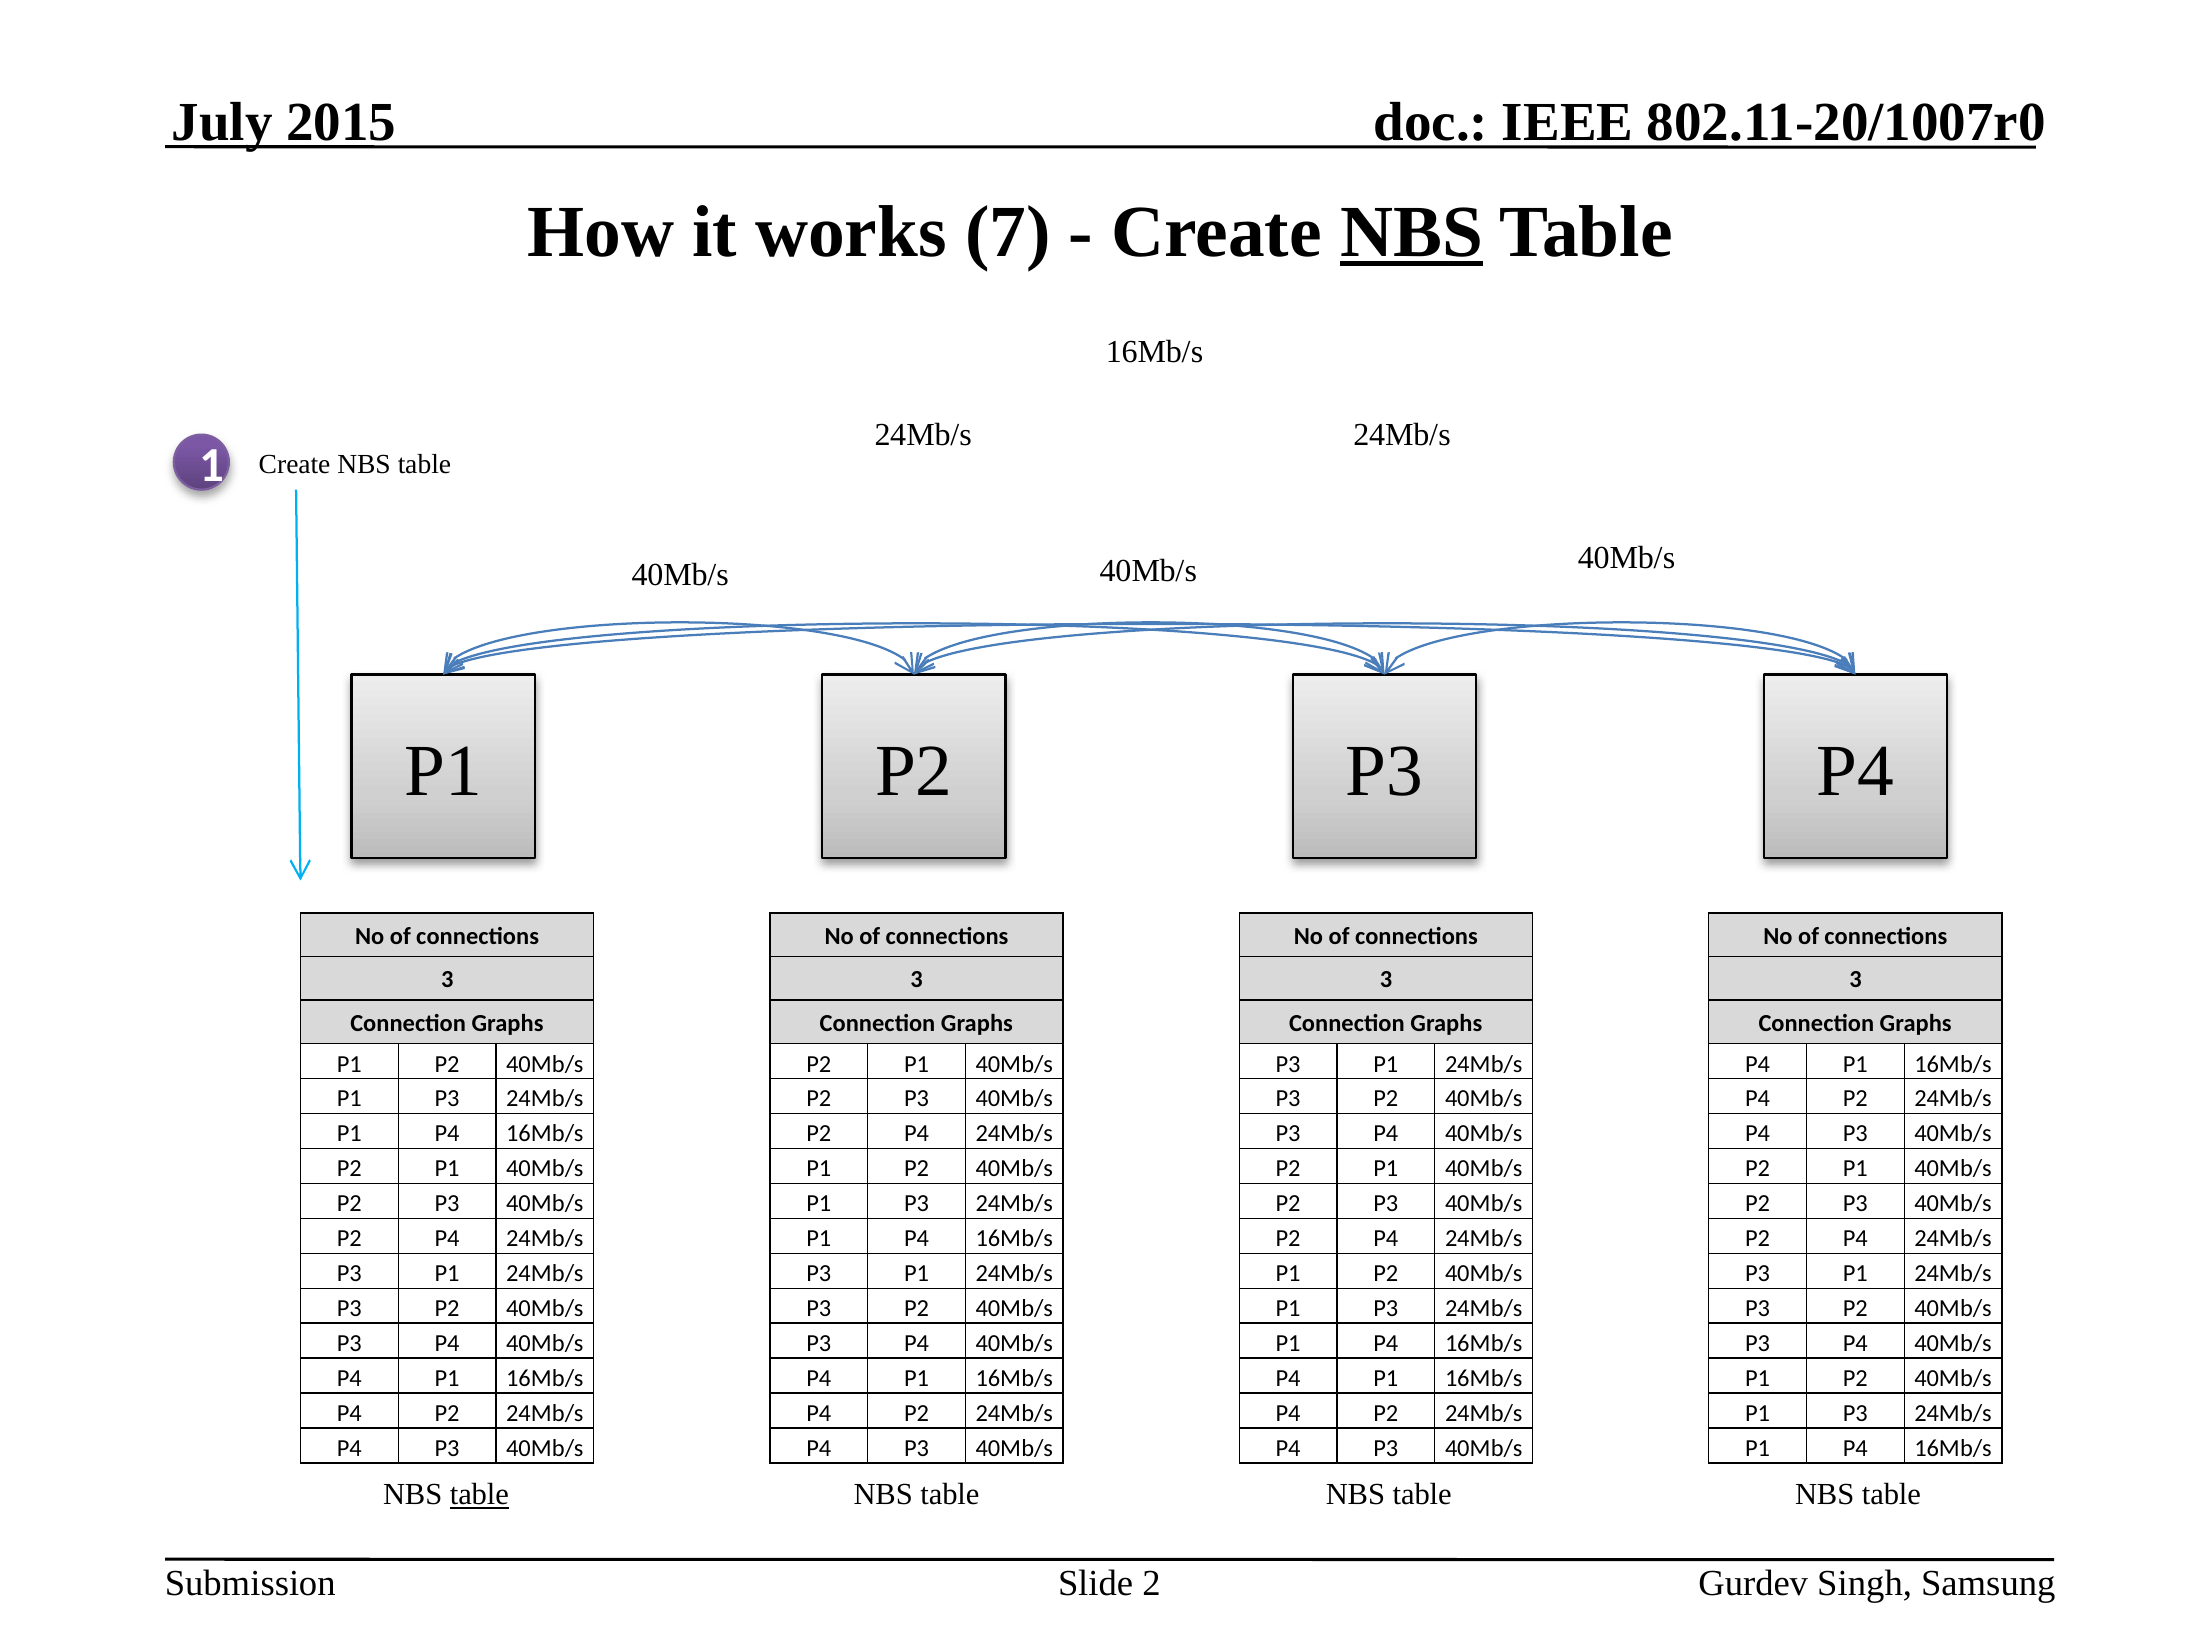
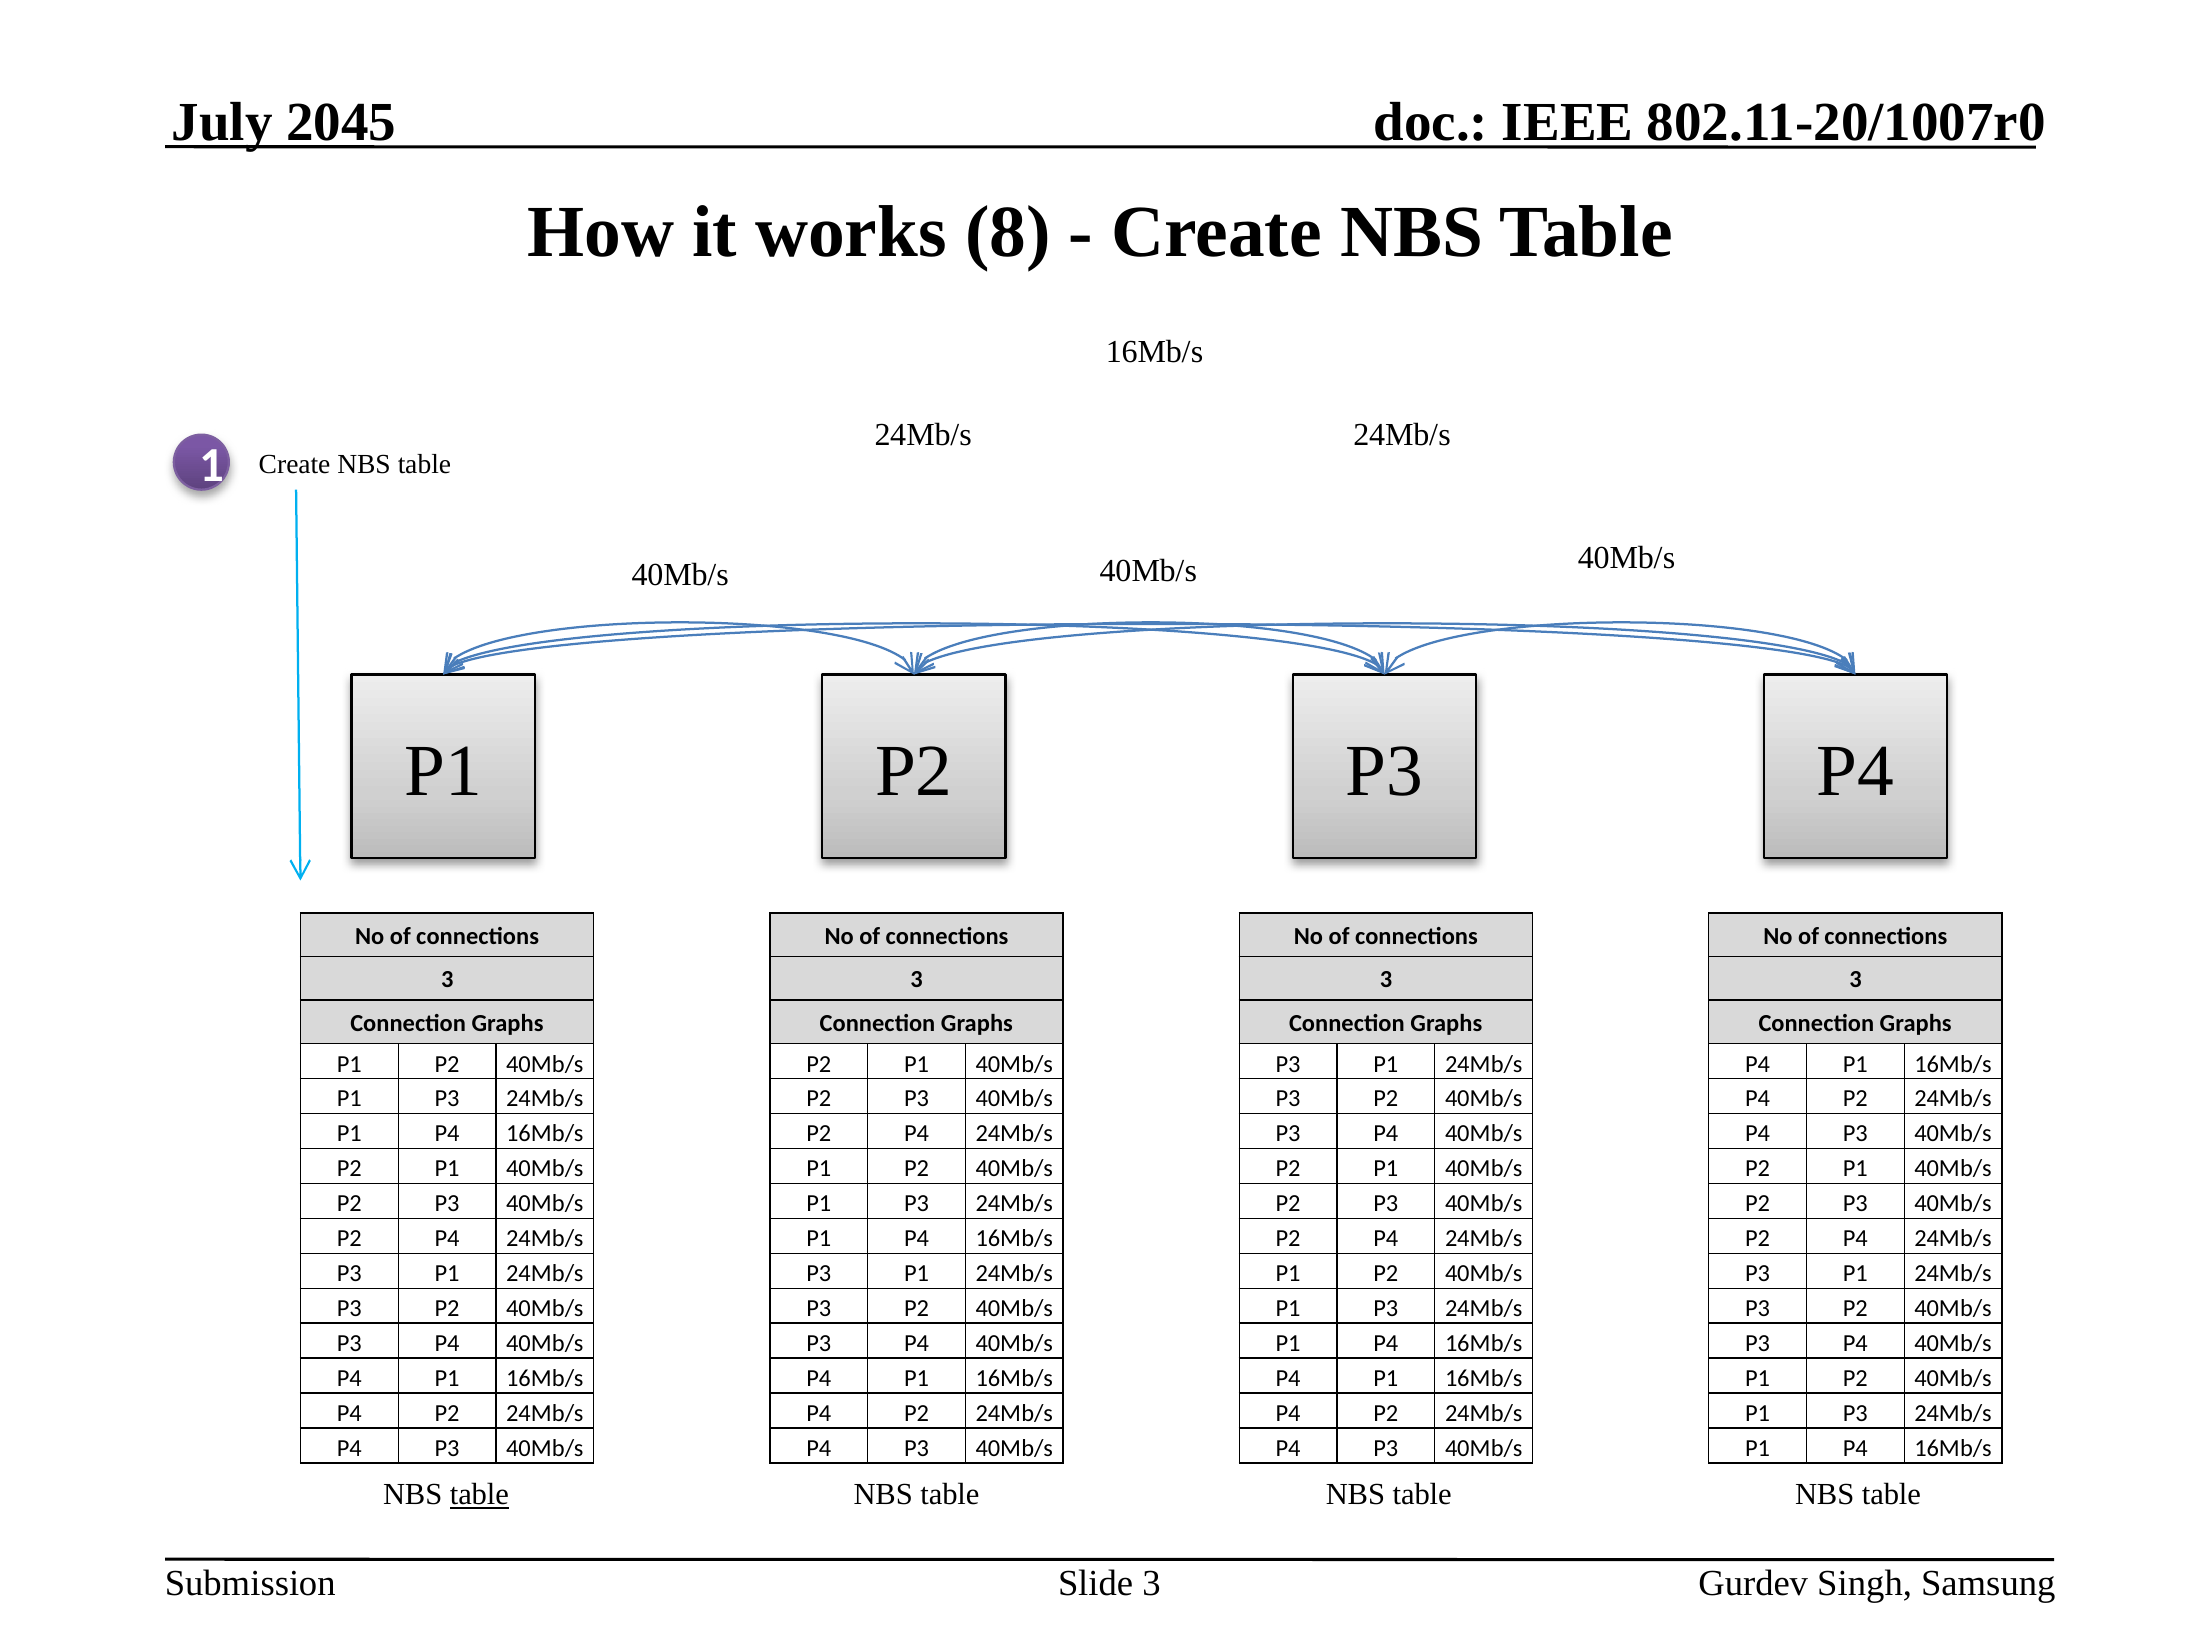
2015: 2015 -> 2045
7: 7 -> 8
NBS at (1411, 232) underline: present -> none
Slide 2: 2 -> 3
